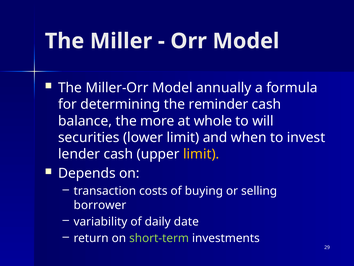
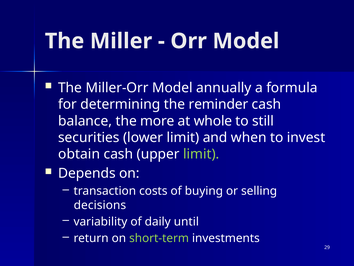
will: will -> still
lender: lender -> obtain
limit at (201, 154) colour: yellow -> light green
borrower: borrower -> decisions
date: date -> until
